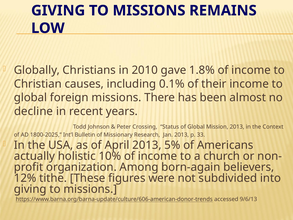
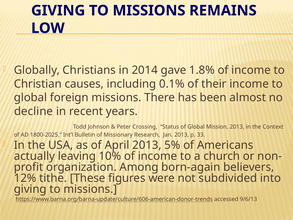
2010: 2010 -> 2014
holistic: holistic -> leaving
